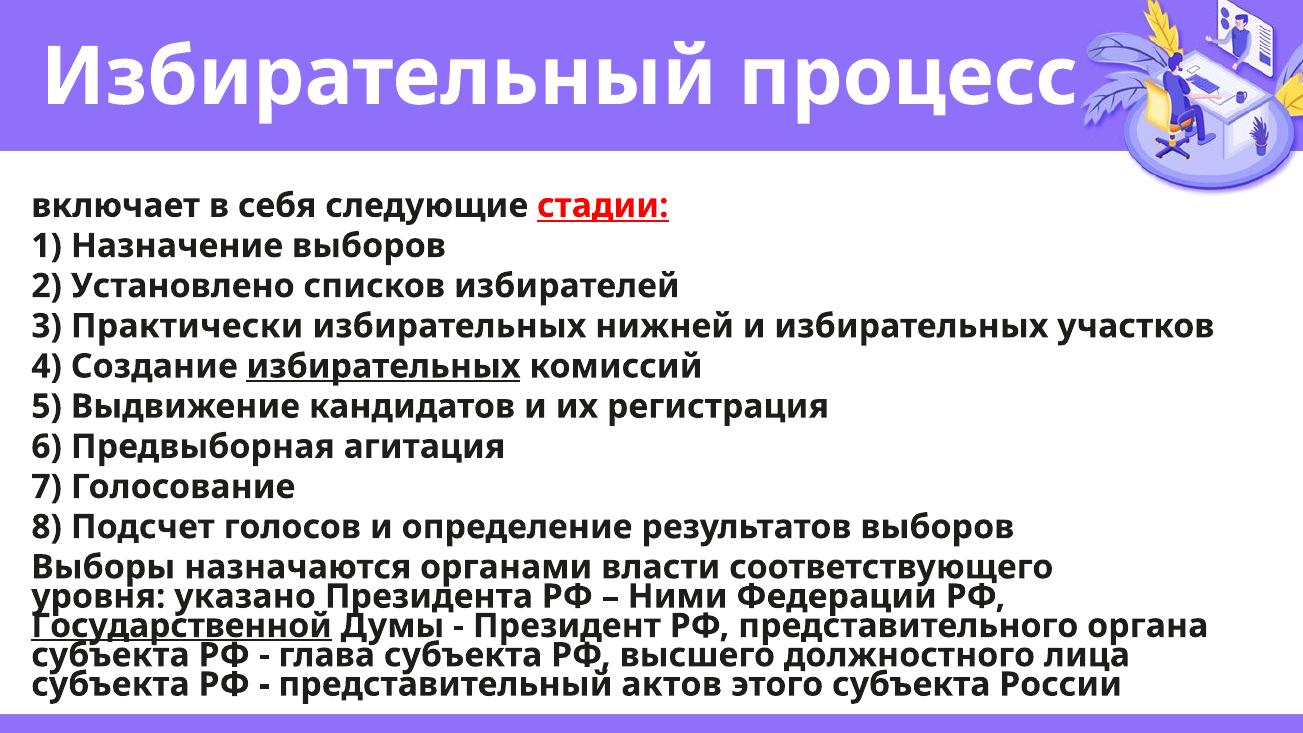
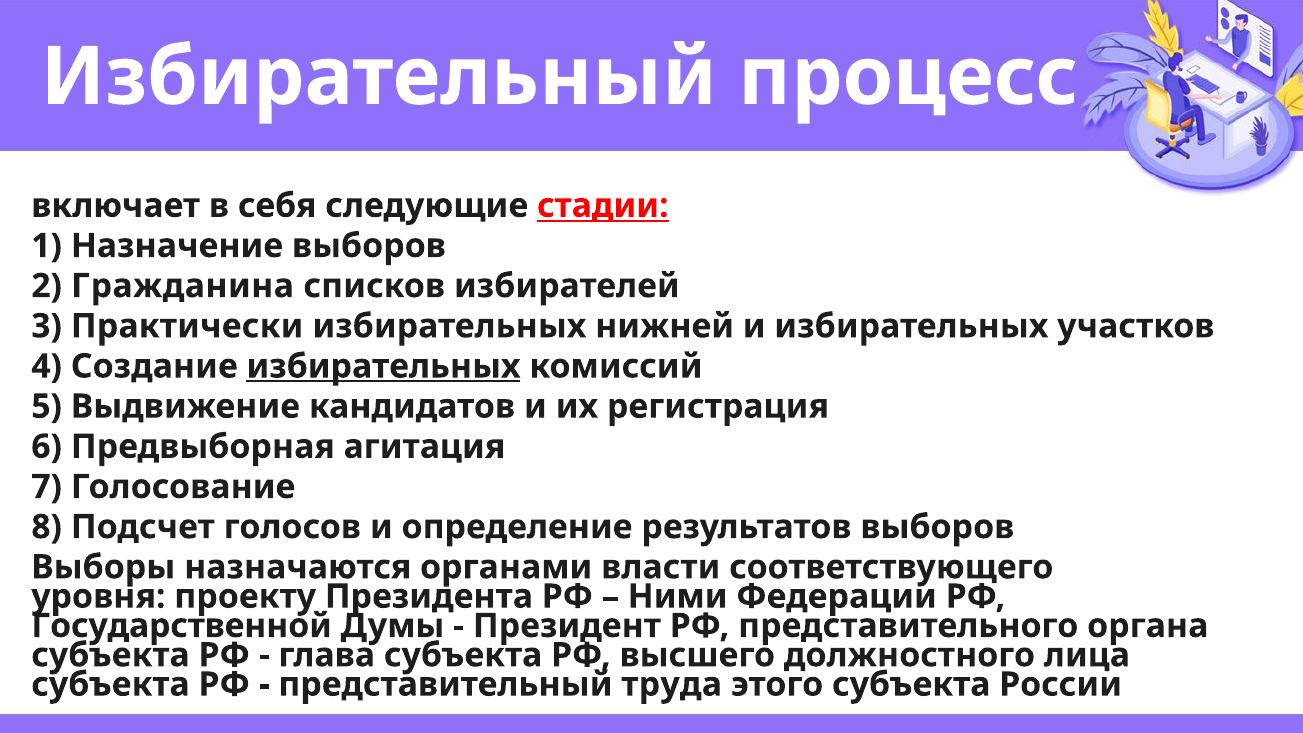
Установлено: Установлено -> Гражданина
указано: указано -> проекту
Государственной underline: present -> none
актов: актов -> труда
